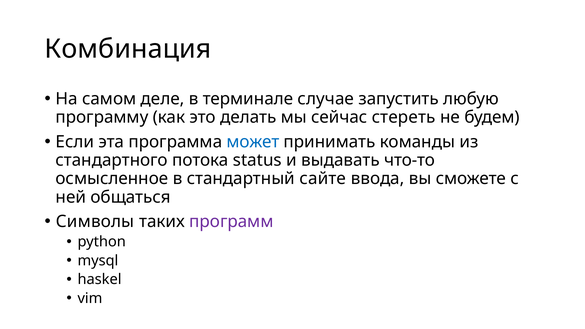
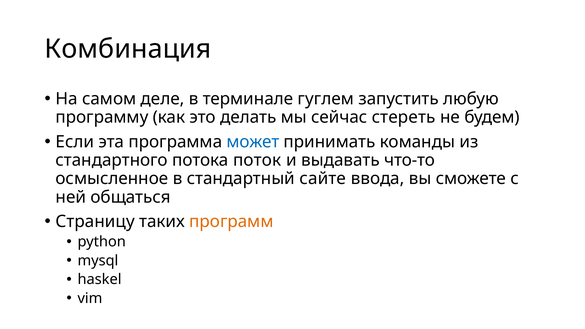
случае: случае -> гуглем
status: status -> поток
Символы: Символы -> Страницу
программ colour: purple -> orange
